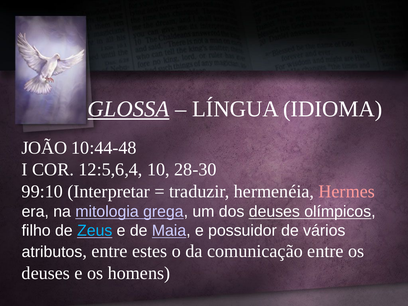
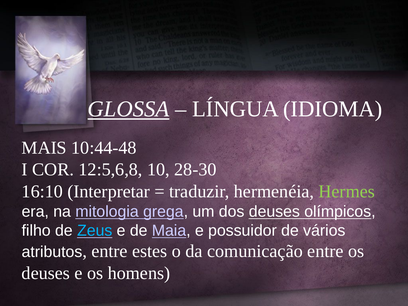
JOÃO: JOÃO -> MAIS
12:5,6,4: 12:5,6,4 -> 12:5,6,8
99:10: 99:10 -> 16:10
Hermes colour: pink -> light green
